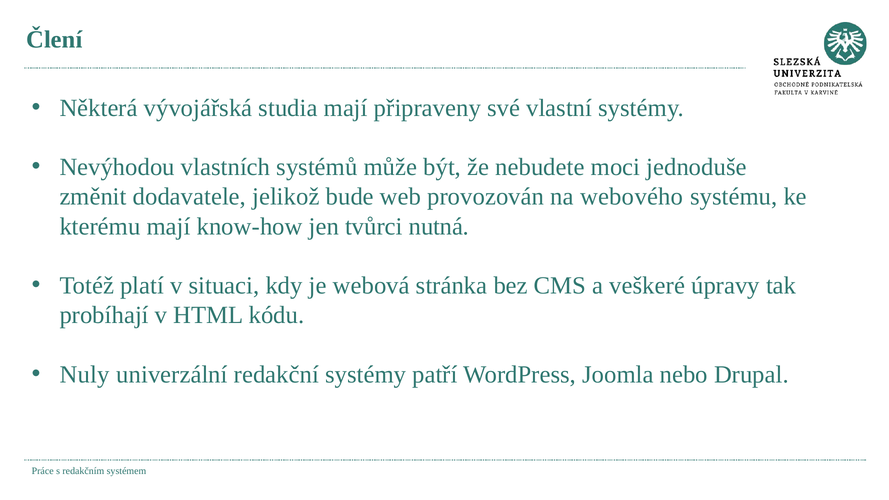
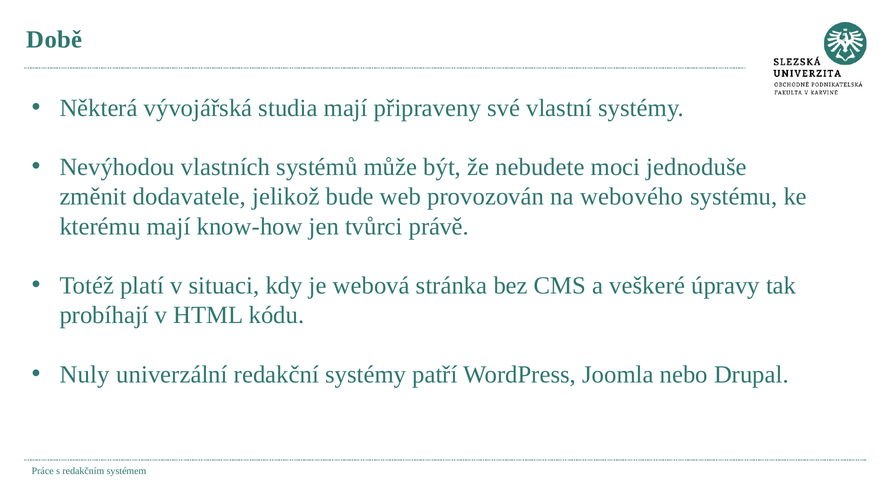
Člení: Člení -> Době
nutná: nutná -> právě
